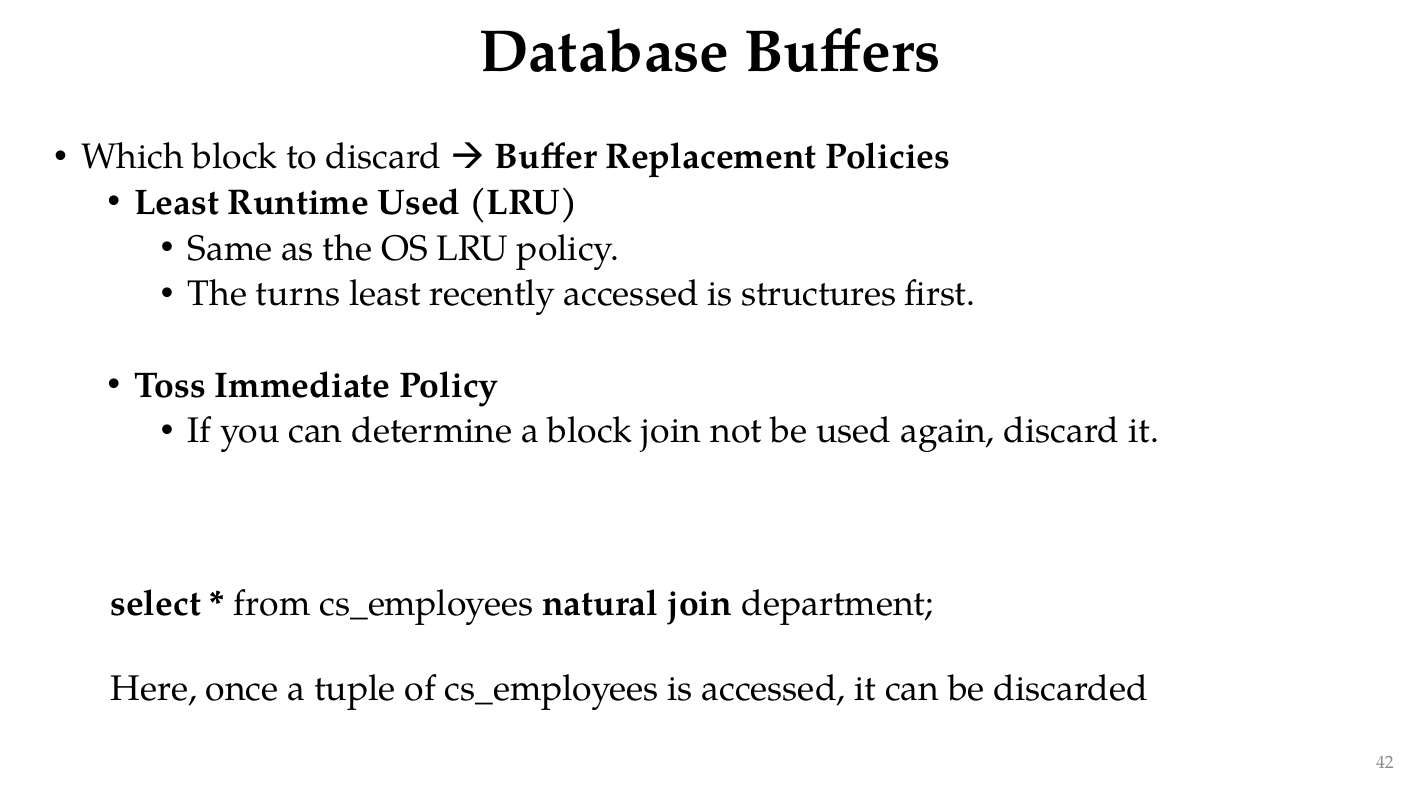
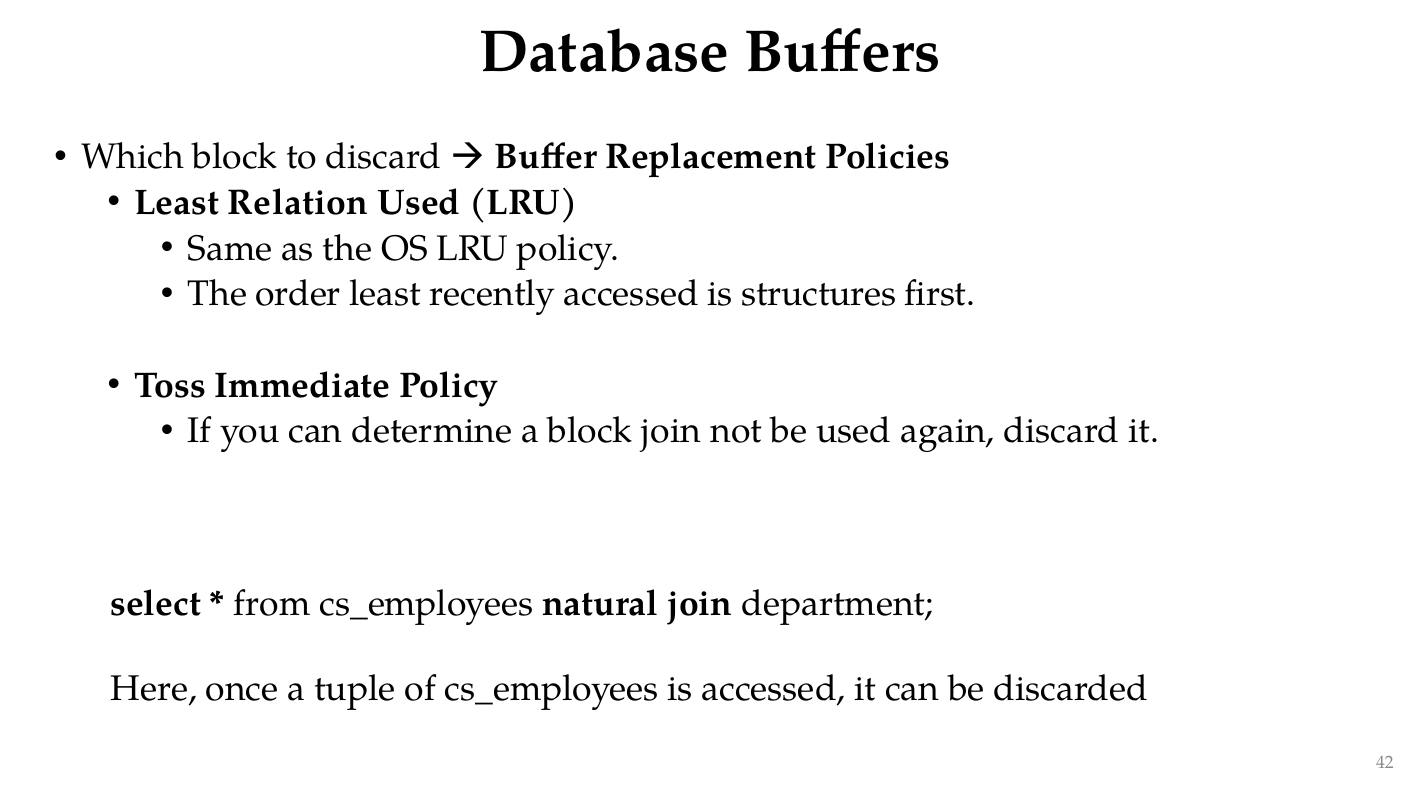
Runtime: Runtime -> Relation
turns: turns -> order
